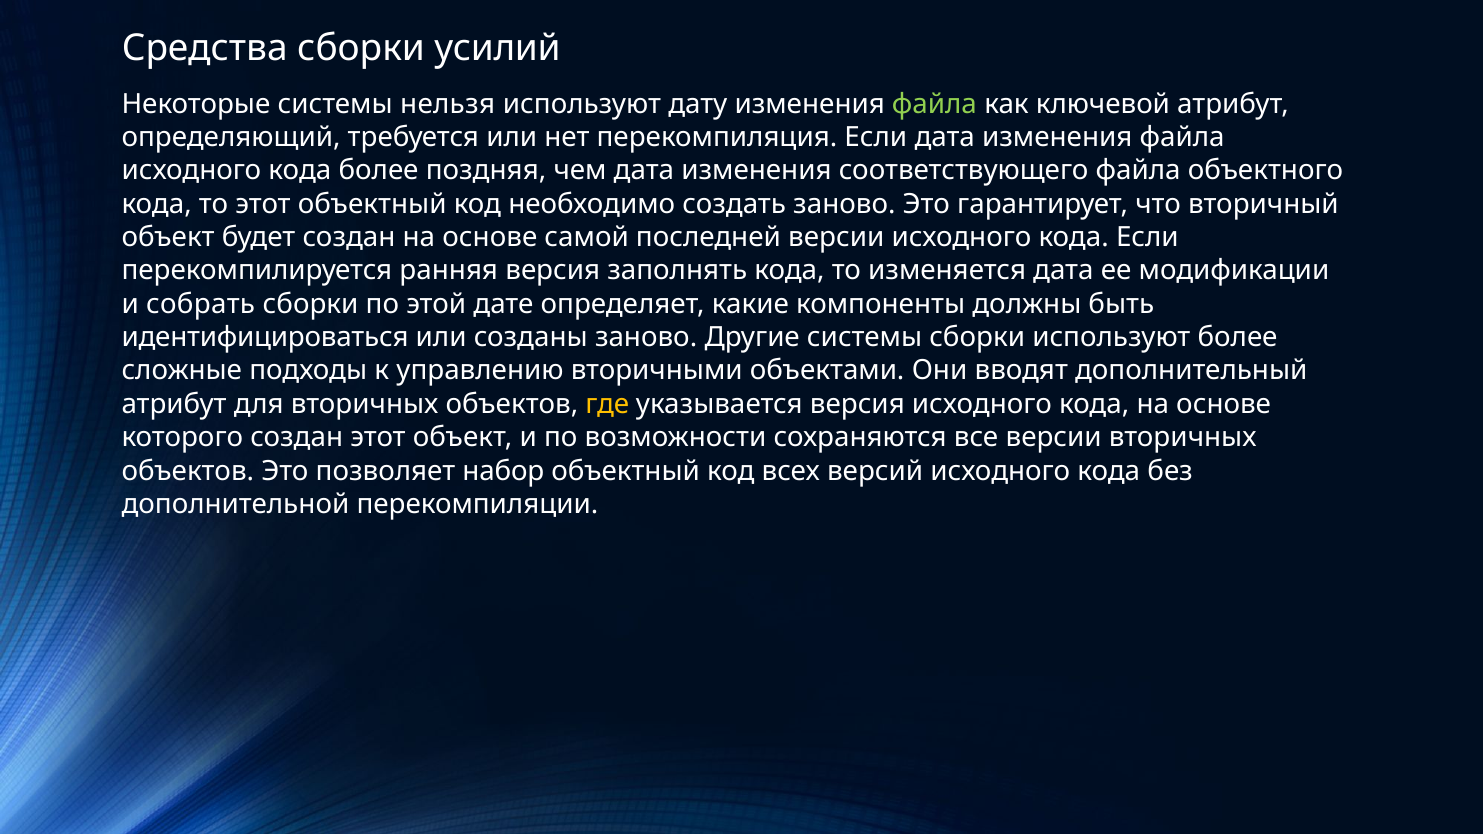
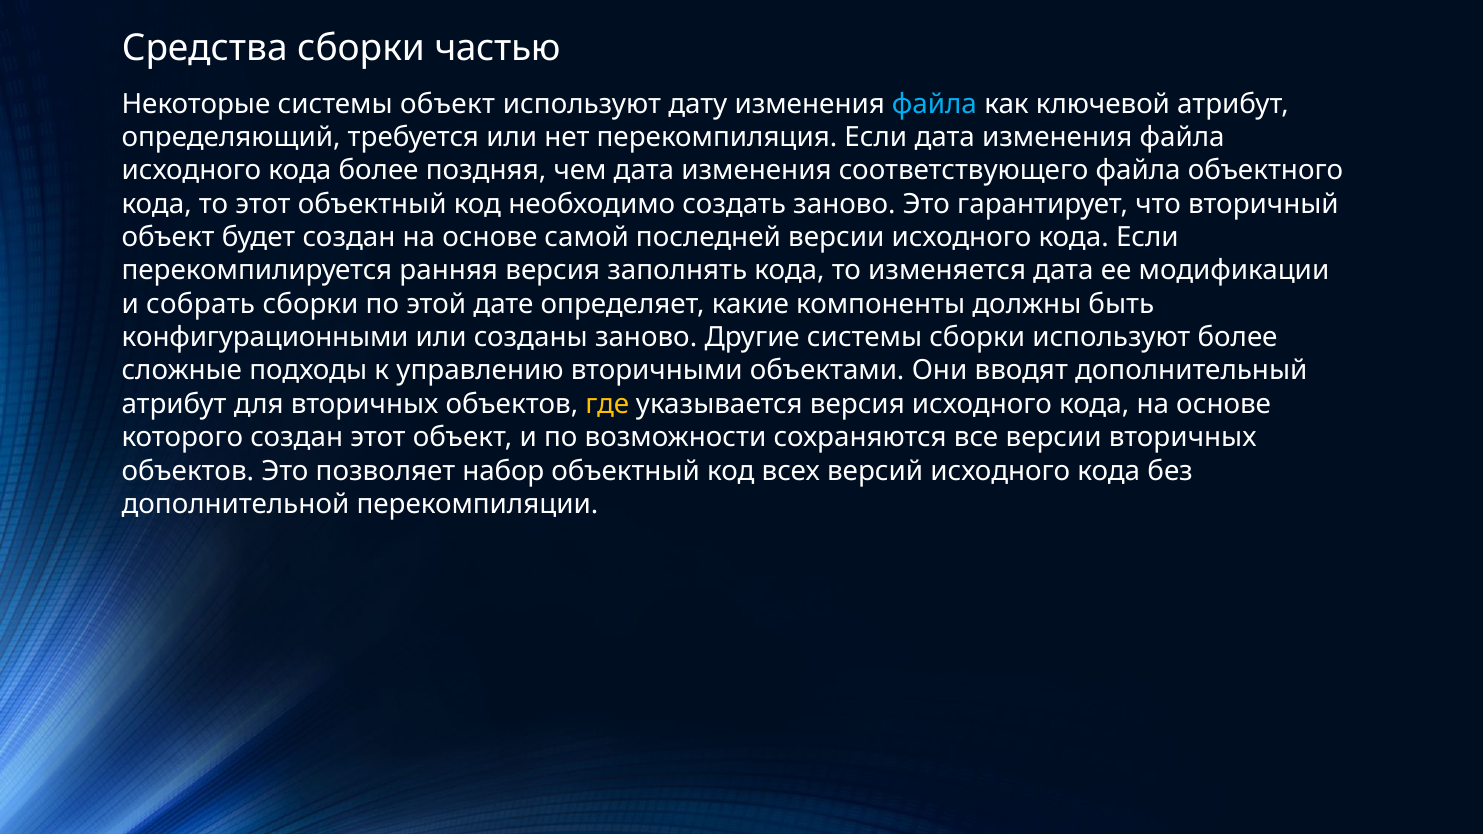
усилий: усилий -> частью
системы нельзя: нельзя -> объект
файла at (934, 104) colour: light green -> light blue
идентифицироваться: идентифицироваться -> конфигурационными
